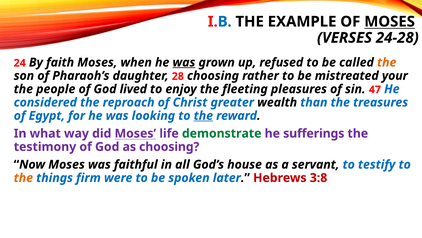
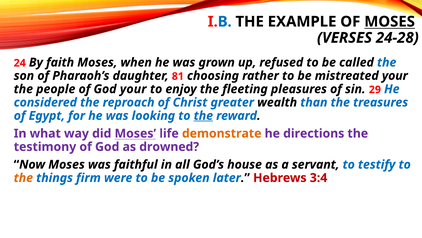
was at (184, 62) underline: present -> none
the at (387, 62) colour: orange -> blue
28: 28 -> 81
God lived: lived -> your
47: 47 -> 29
demonstrate colour: green -> orange
sufferings: sufferings -> directions
as choosing: choosing -> drowned
3:8: 3:8 -> 3:4
